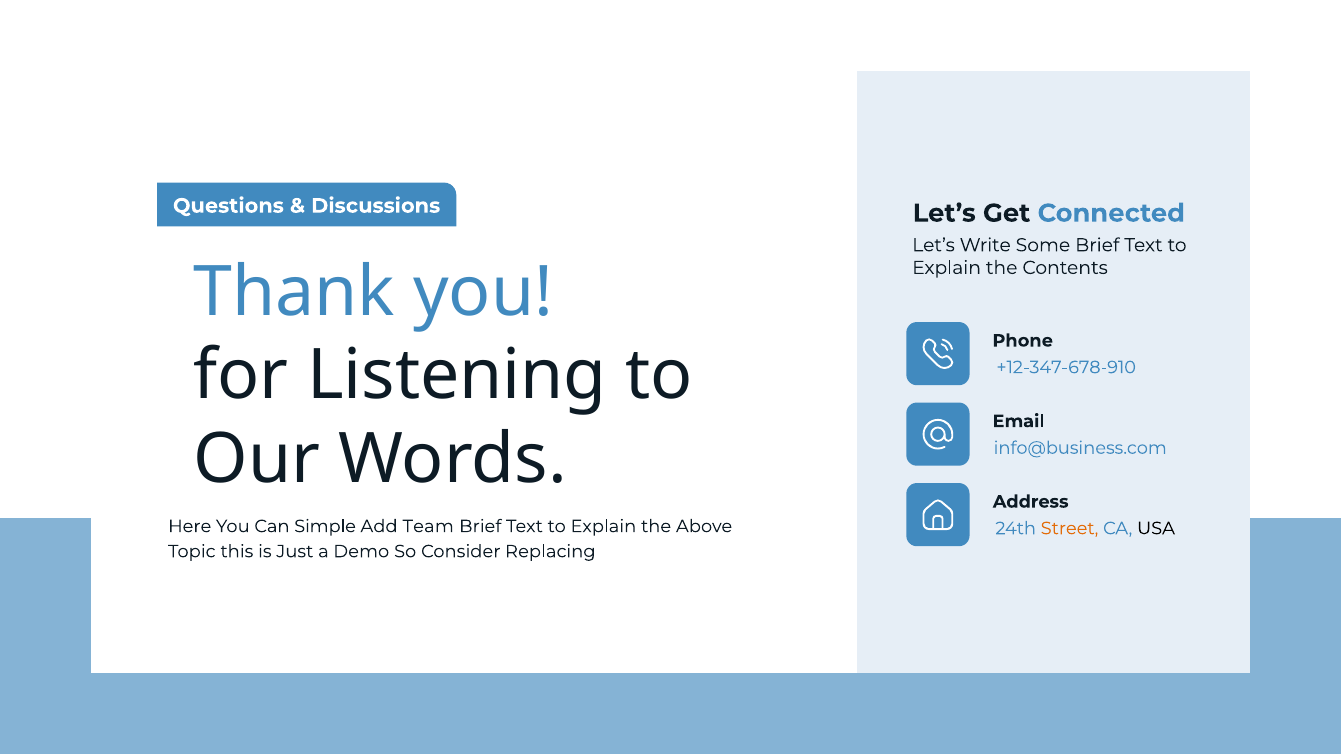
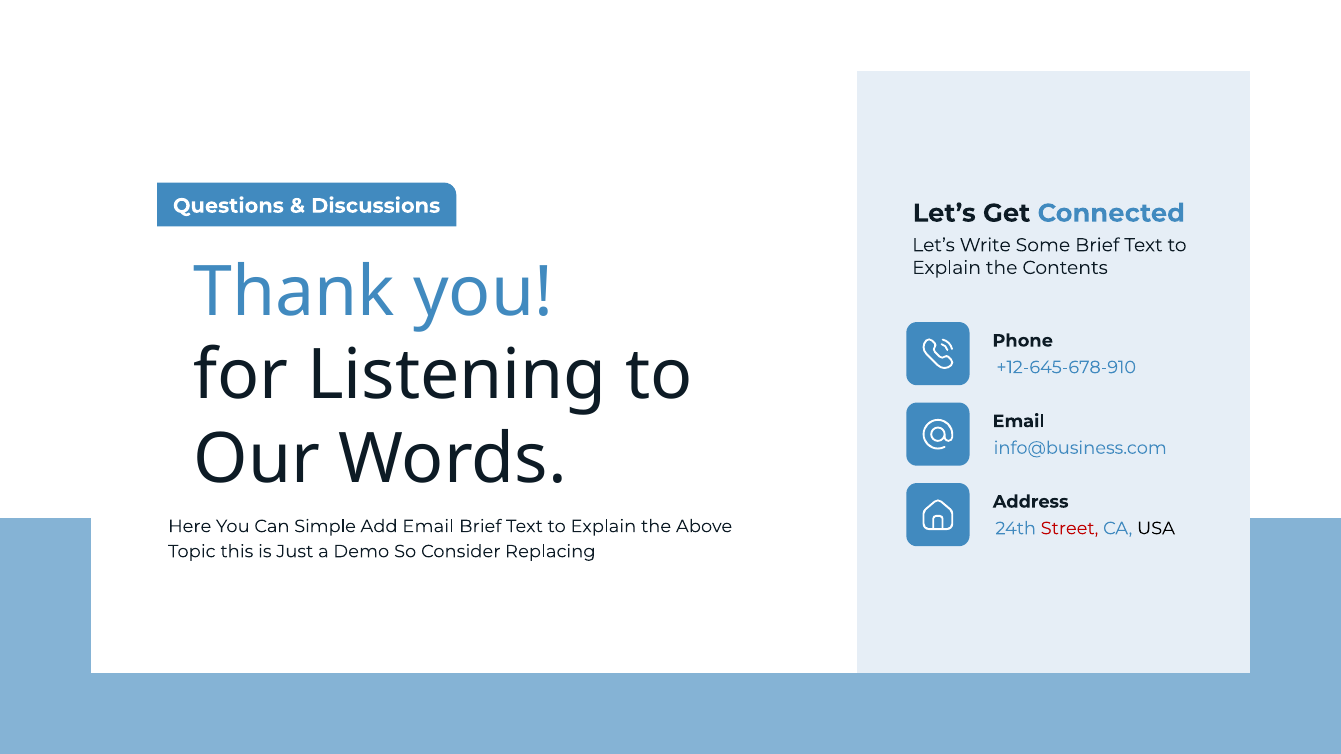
+12-347-678-910: +12-347-678-910 -> +12-645-678-910
Add Team: Team -> Email
Street colour: orange -> red
